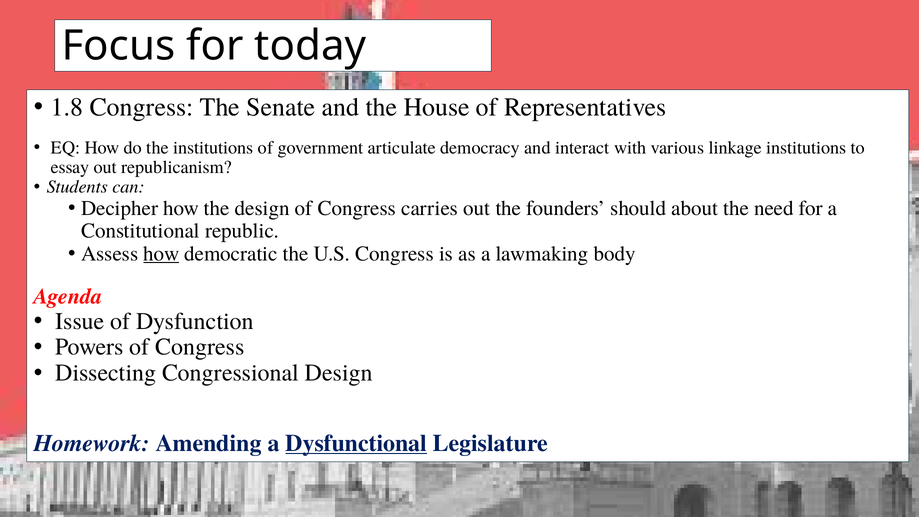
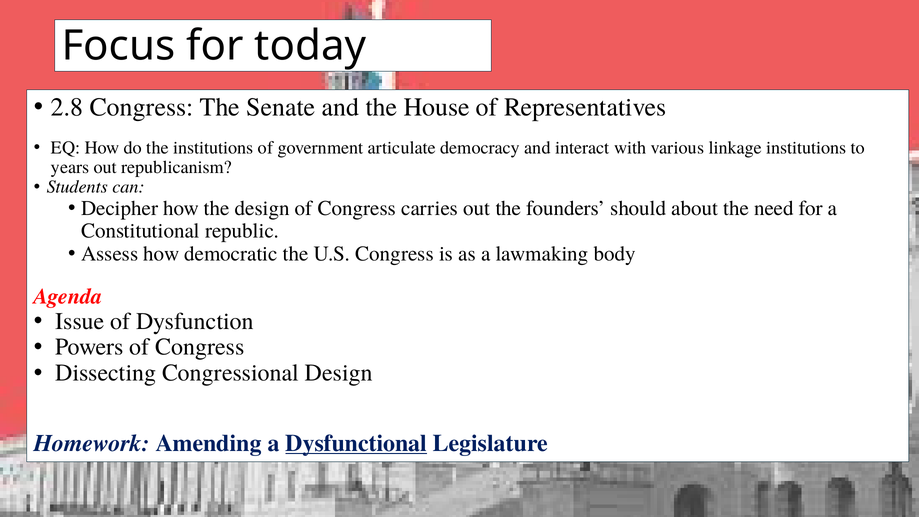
1.8: 1.8 -> 2.8
essay: essay -> years
how at (161, 254) underline: present -> none
